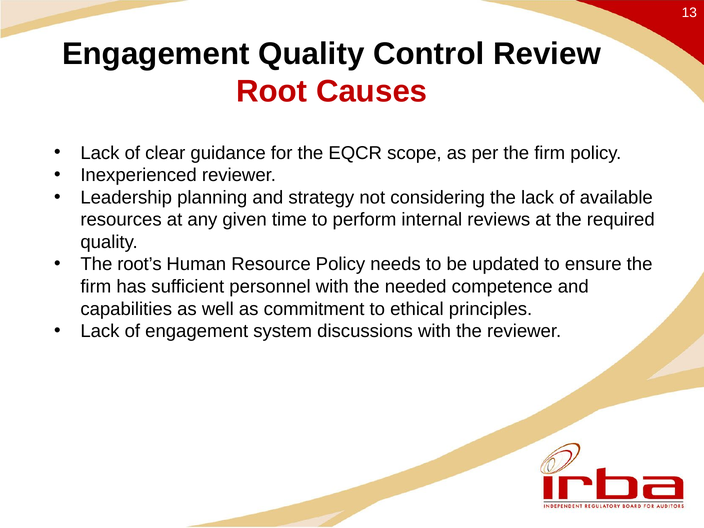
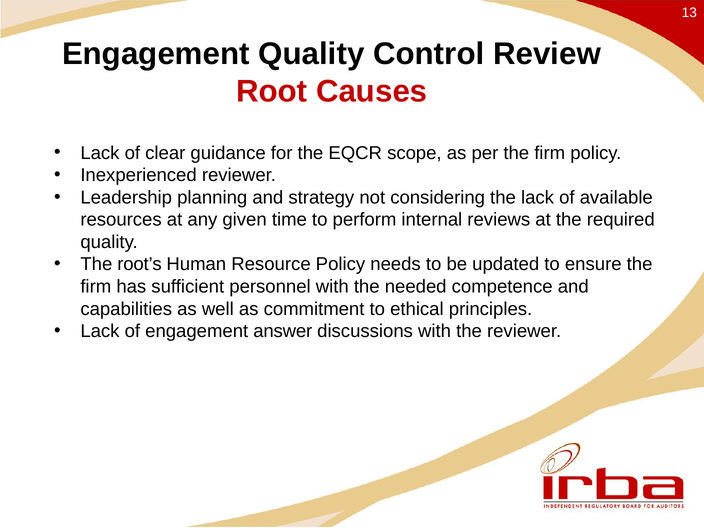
system: system -> answer
